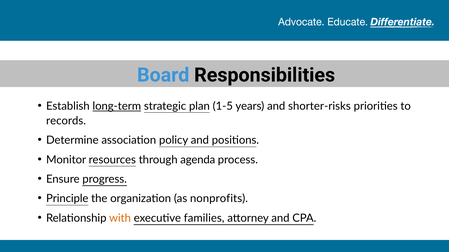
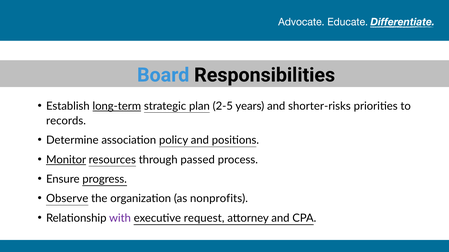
1-5: 1-5 -> 2-5
Monitor underline: none -> present
agenda: agenda -> passed
Principle: Principle -> Observe
with colour: orange -> purple
families: families -> request
